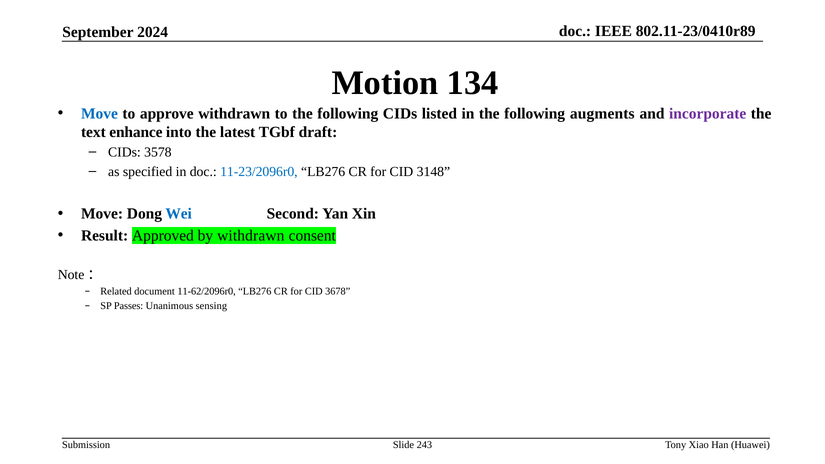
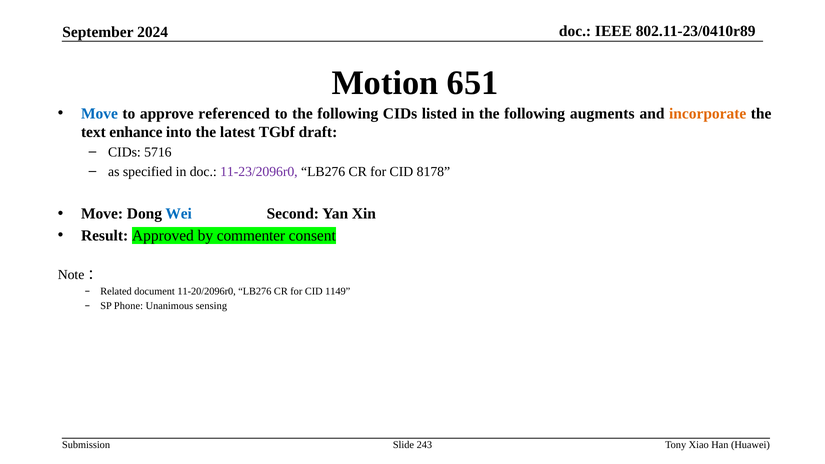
134: 134 -> 651
approve withdrawn: withdrawn -> referenced
incorporate colour: purple -> orange
3578: 3578 -> 5716
11-23/2096r0 colour: blue -> purple
3148: 3148 -> 8178
by withdrawn: withdrawn -> commenter
11-62/2096r0: 11-62/2096r0 -> 11-20/2096r0
3678: 3678 -> 1149
Passes: Passes -> Phone
